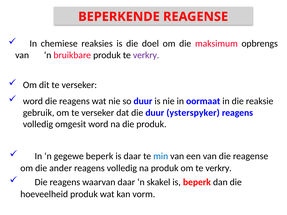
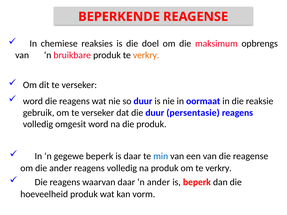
verkry at (146, 55) colour: purple -> orange
ysterspyker: ysterspyker -> persentasie
n skakel: skakel -> ander
